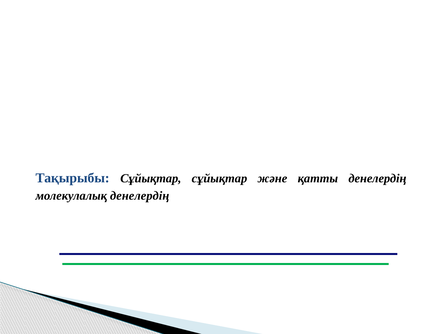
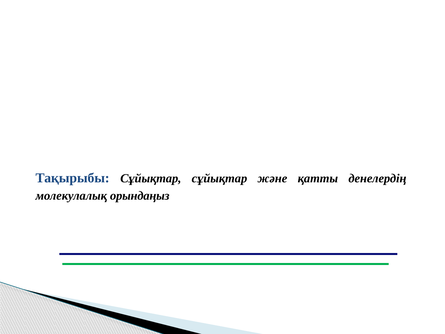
молекулалық денелердің: денелердің -> орындаңыз
